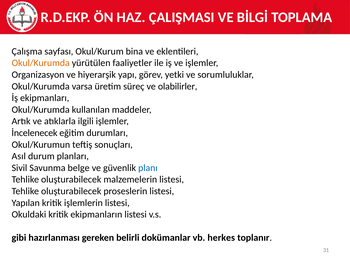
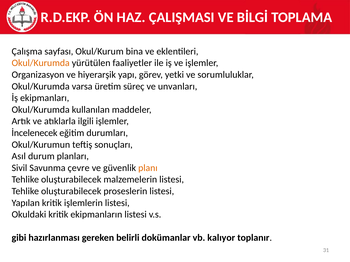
olabilirler: olabilirler -> unvanları
belge: belge -> çevre
planı colour: blue -> orange
herkes: herkes -> kalıyor
